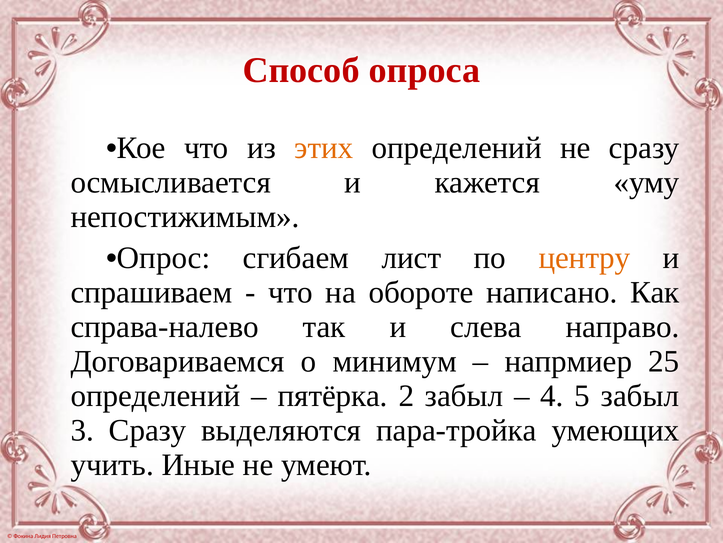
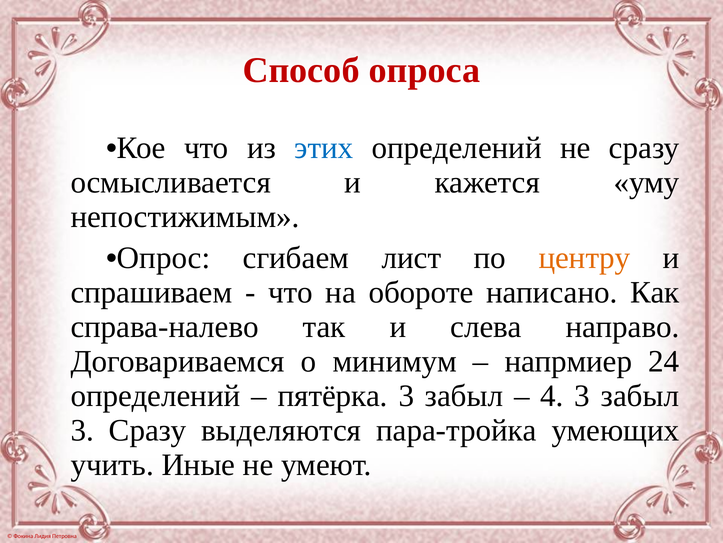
этих colour: orange -> blue
25: 25 -> 24
пятёрка 2: 2 -> 3
4 5: 5 -> 3
